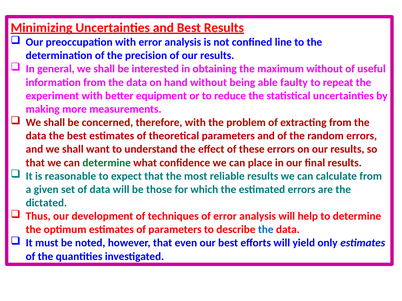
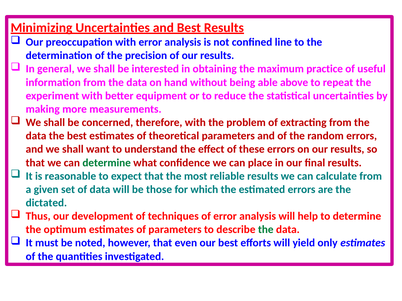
maximum without: without -> practice
faulty: faulty -> above
the at (266, 230) colour: blue -> green
